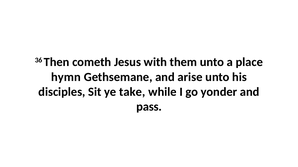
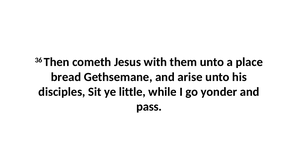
hymn: hymn -> bread
take: take -> little
